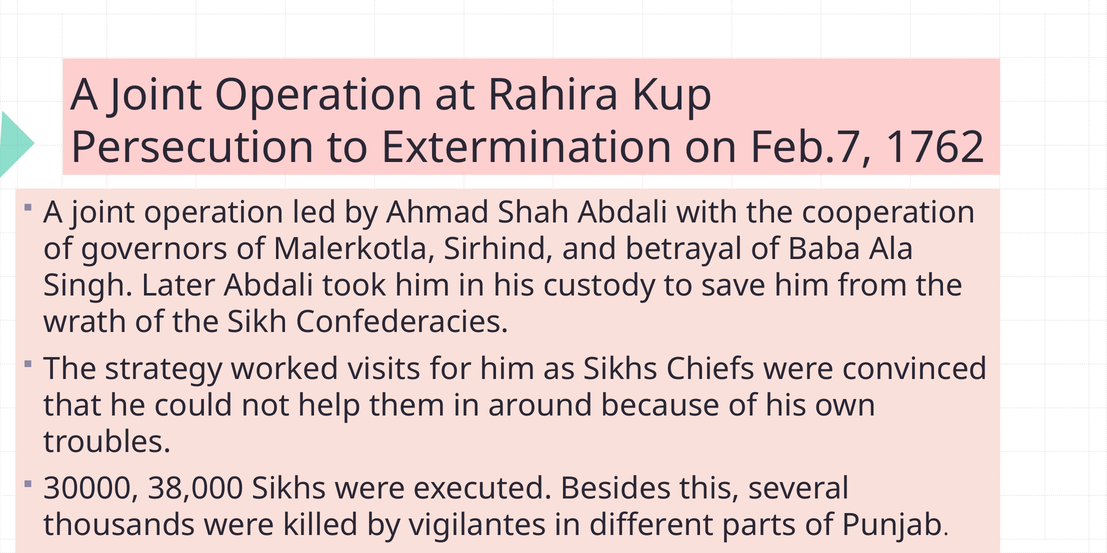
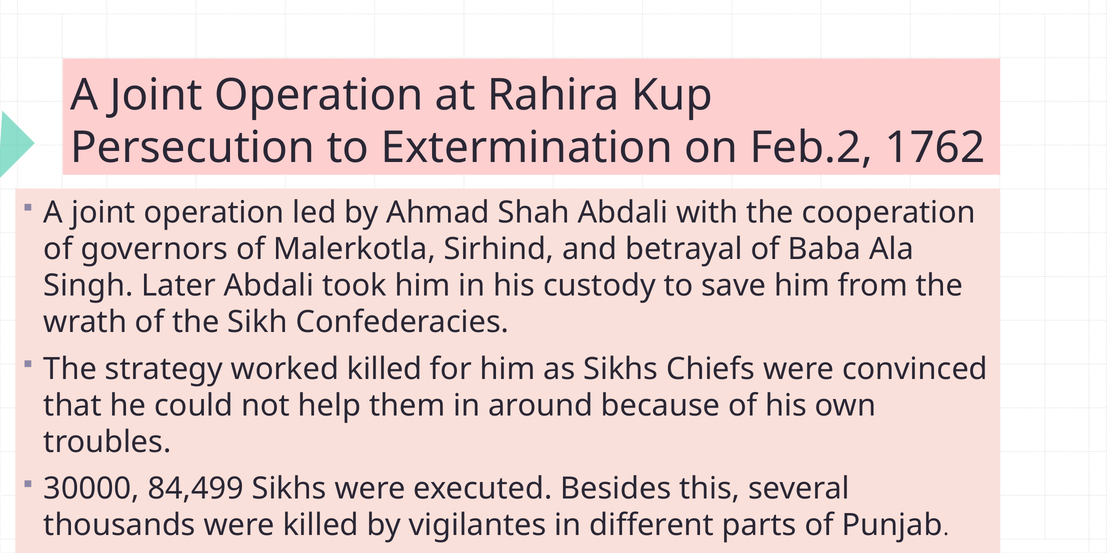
Feb.7: Feb.7 -> Feb.2
worked visits: visits -> killed
38,000: 38,000 -> 84,499
